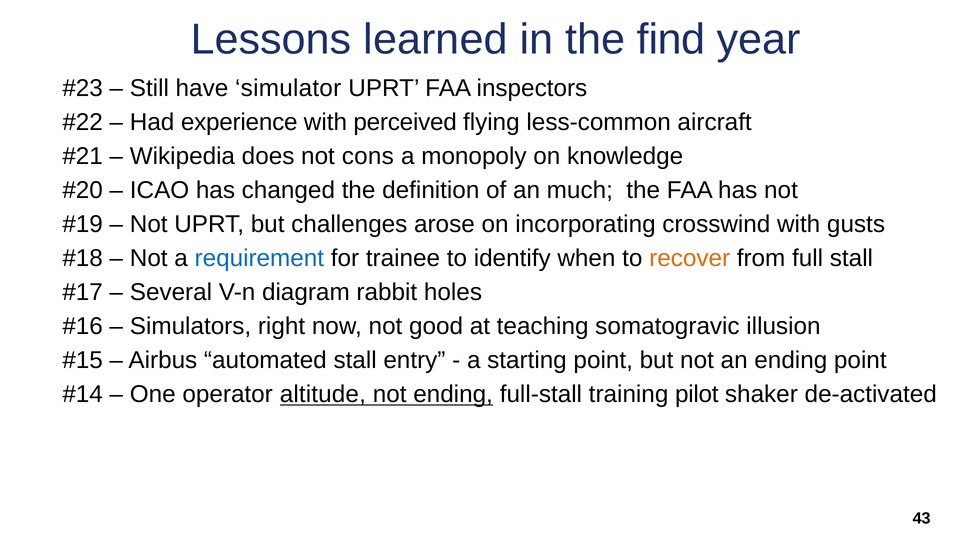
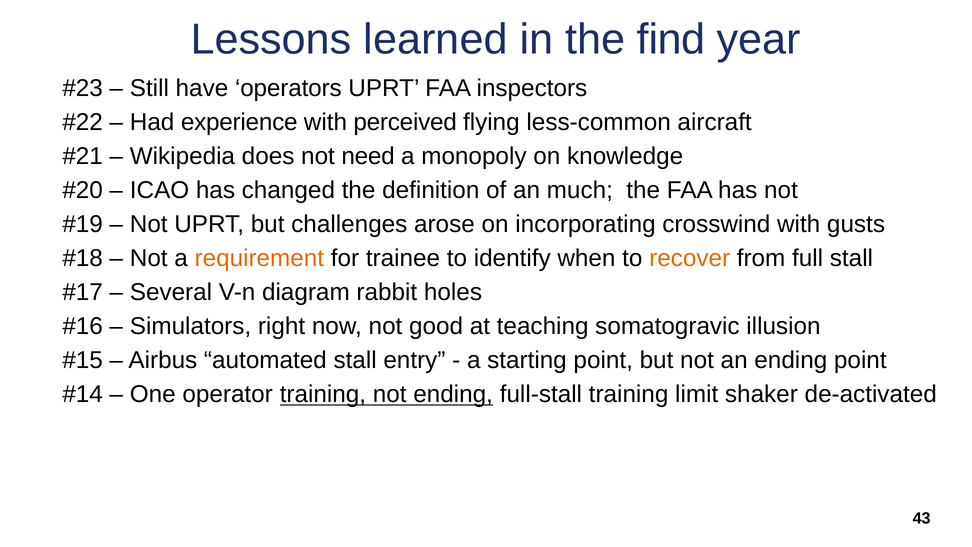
simulator: simulator -> operators
cons: cons -> need
requirement colour: blue -> orange
operator altitude: altitude -> training
pilot: pilot -> limit
